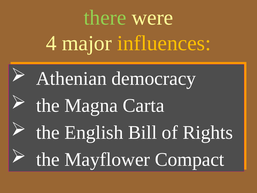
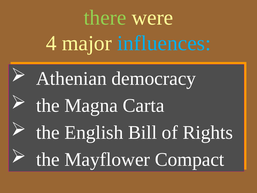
influences colour: yellow -> light blue
